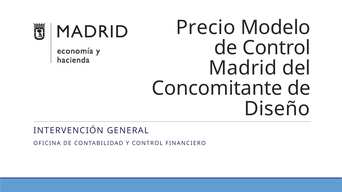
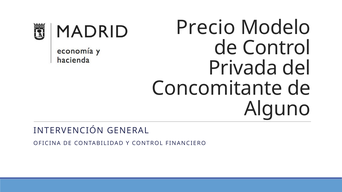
Madrid: Madrid -> Privada
Diseño: Diseño -> Alguno
